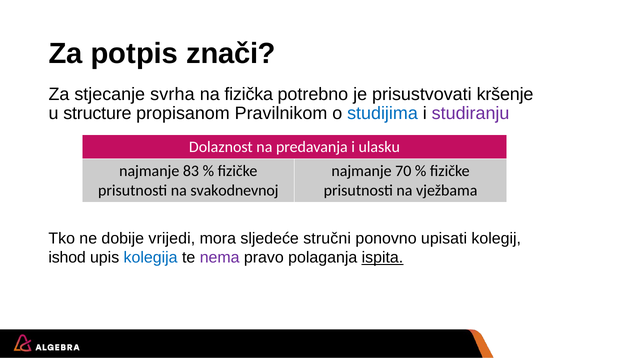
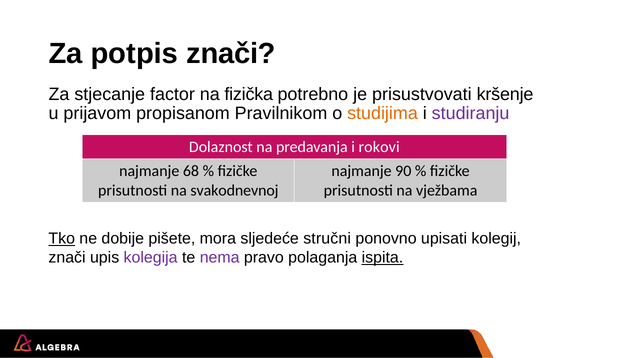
svrha: svrha -> factor
structure: structure -> prijavom
studijima colour: blue -> orange
ulasku: ulasku -> rokovi
83: 83 -> 68
70: 70 -> 90
Tko underline: none -> present
vrijedi: vrijedi -> pišete
ishod at (67, 258): ishod -> znači
kolegija colour: blue -> purple
